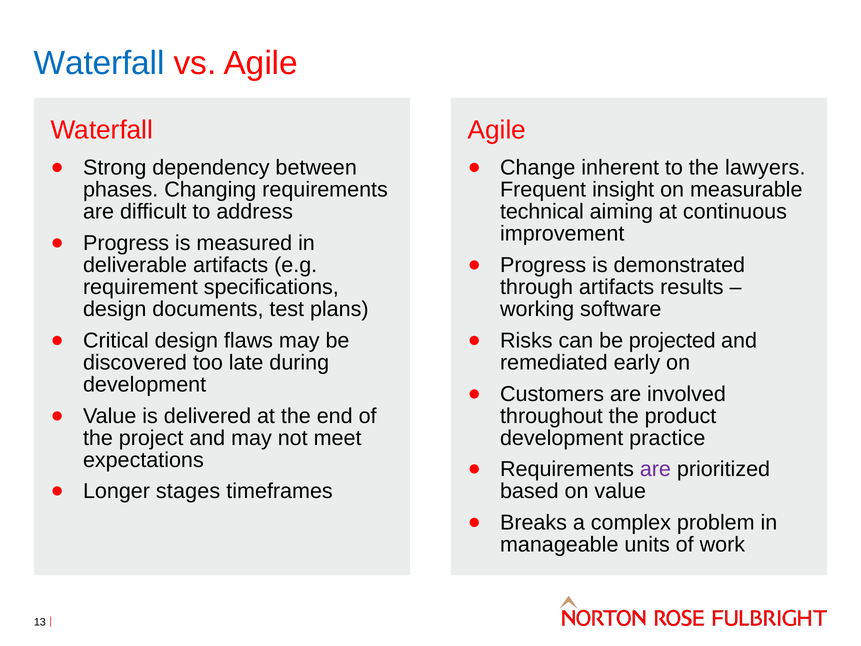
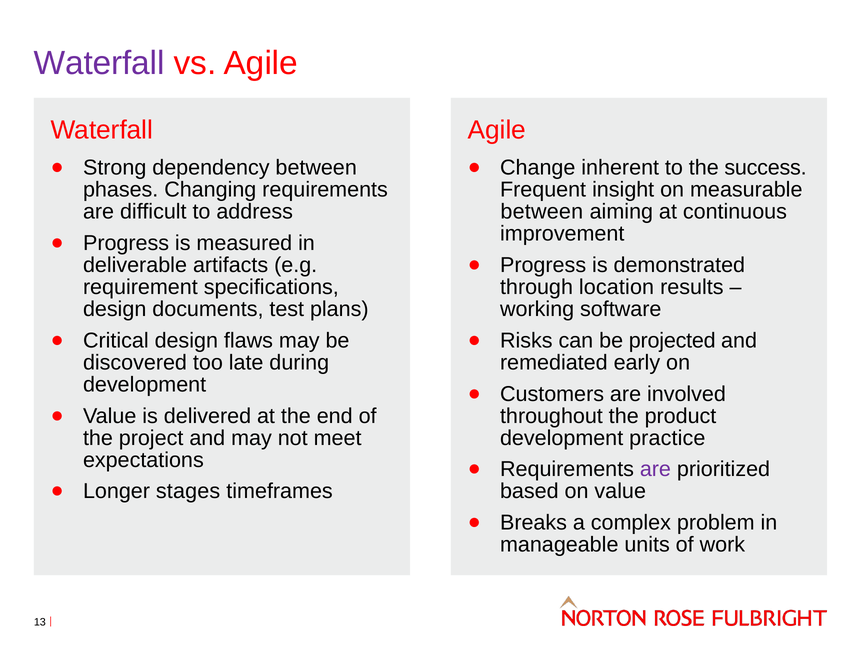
Waterfall at (99, 63) colour: blue -> purple
lawyers: lawyers -> success
technical at (542, 212): technical -> between
through artifacts: artifacts -> location
